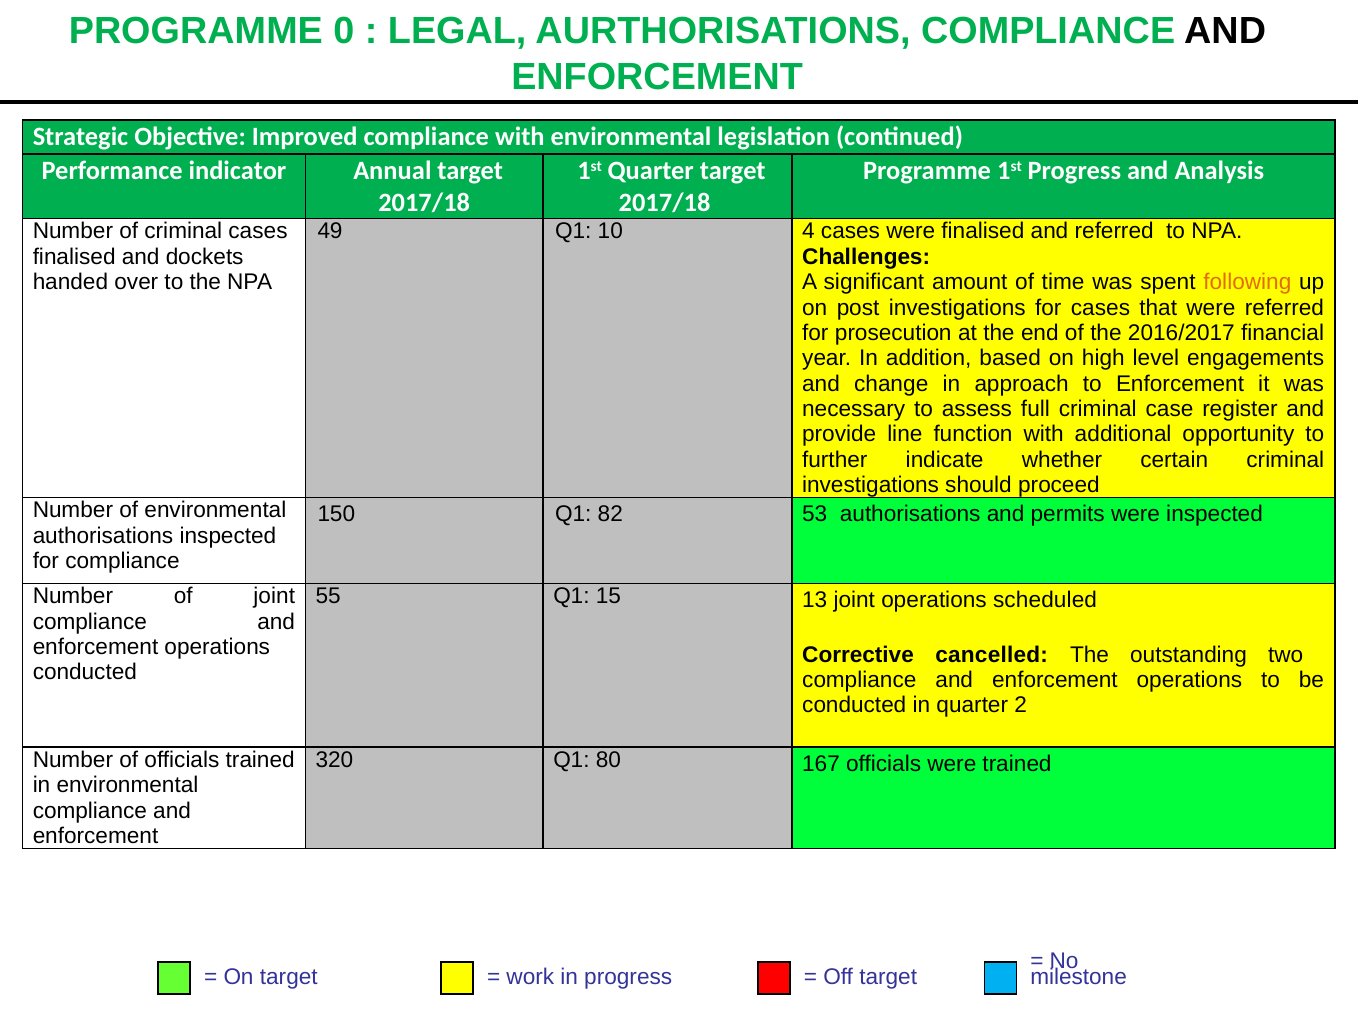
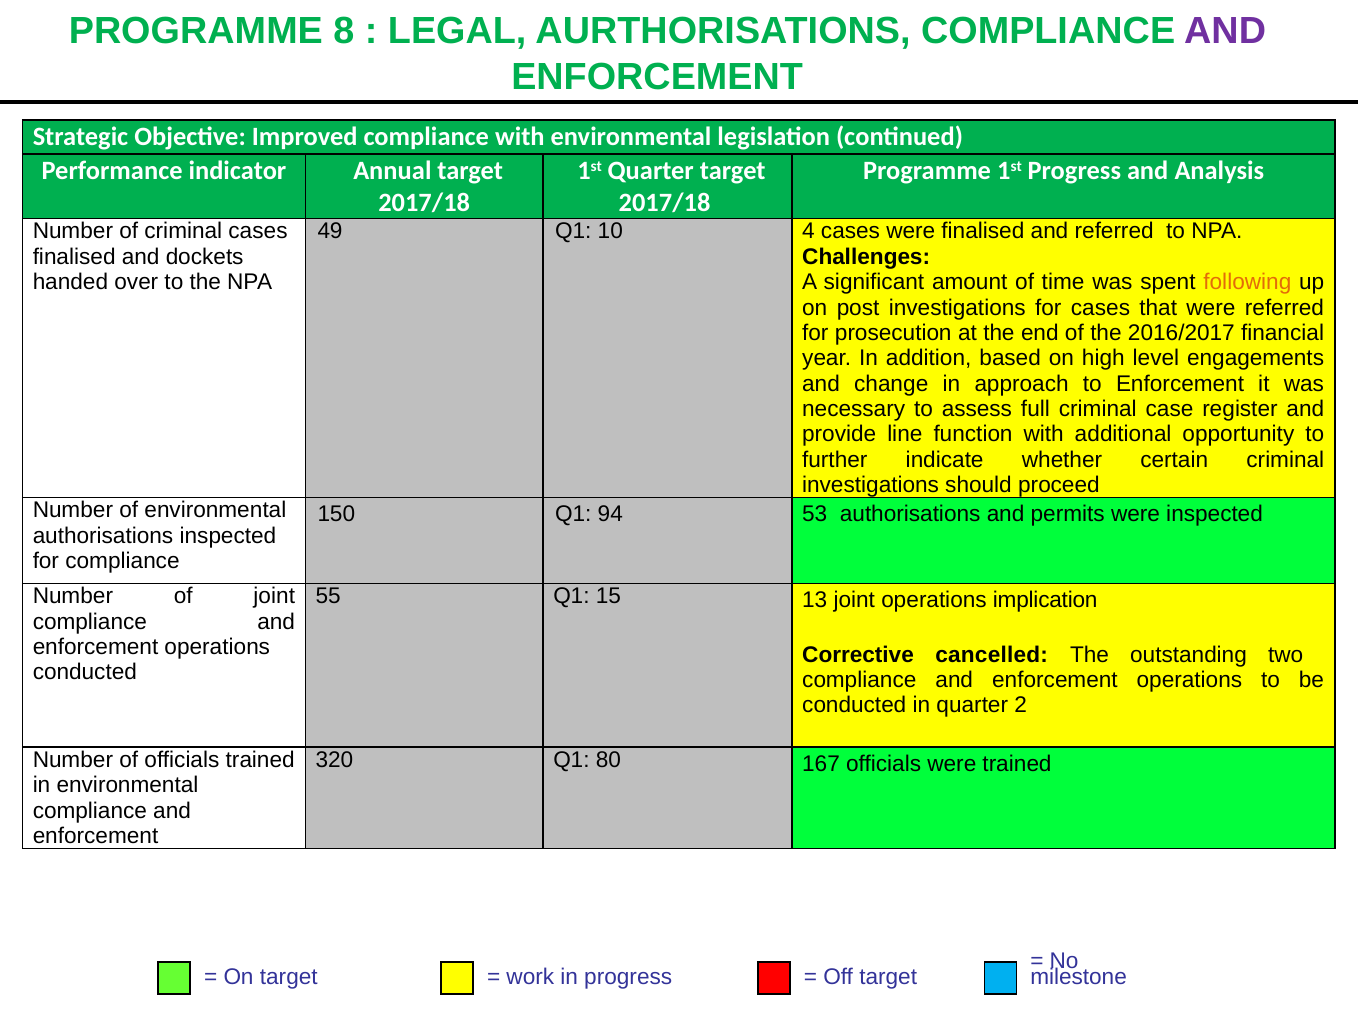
0: 0 -> 8
AND at (1225, 31) colour: black -> purple
82: 82 -> 94
scheduled: scheduled -> implication
